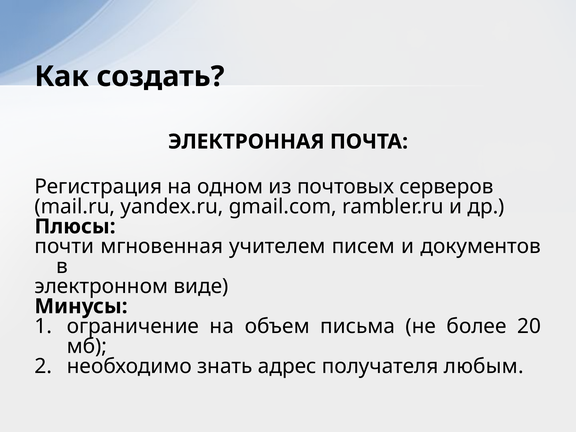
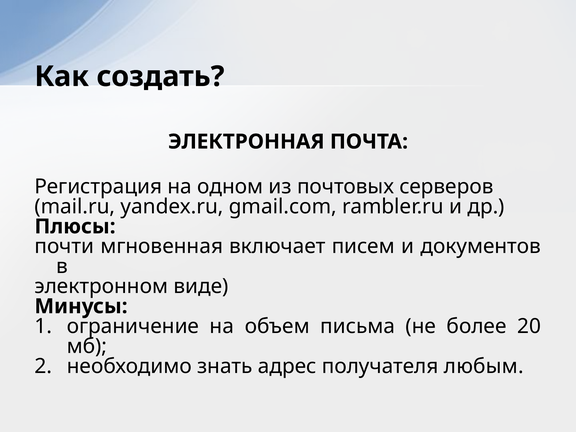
учителем: учителем -> включает
